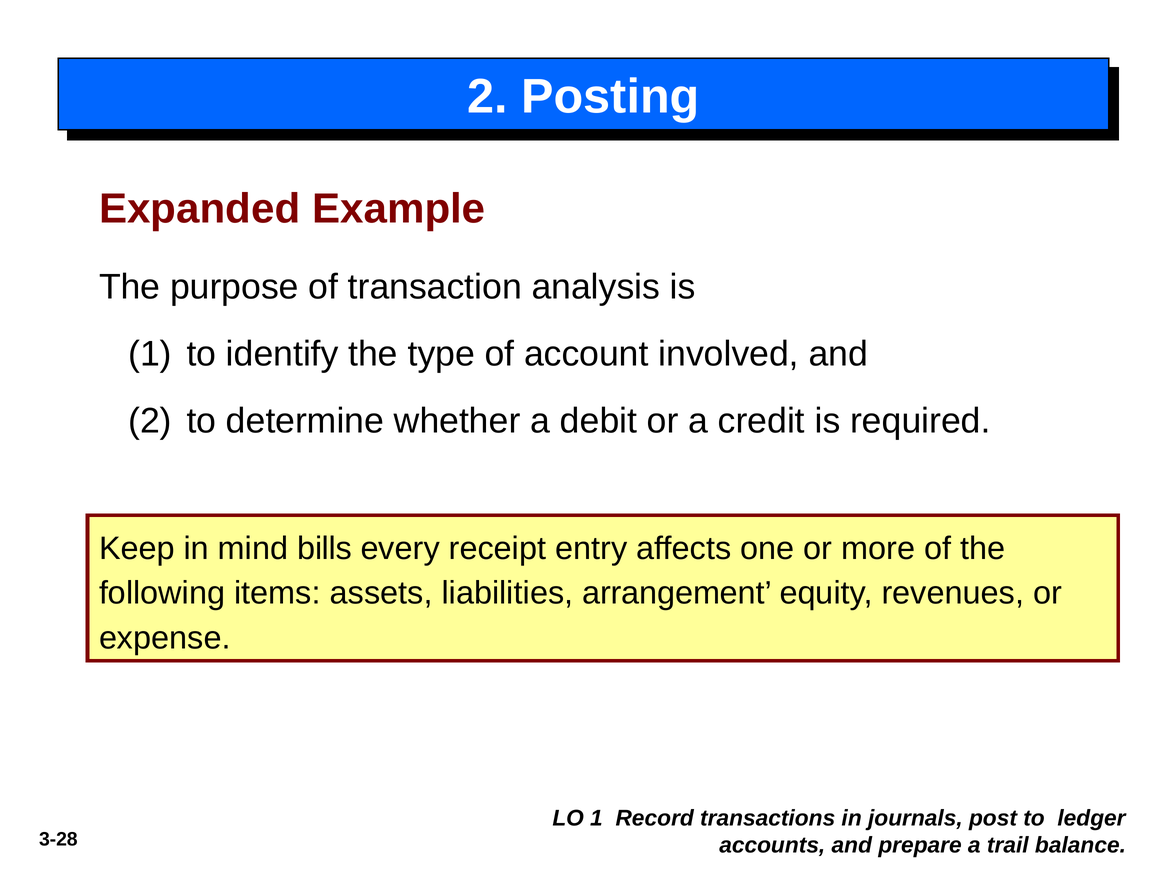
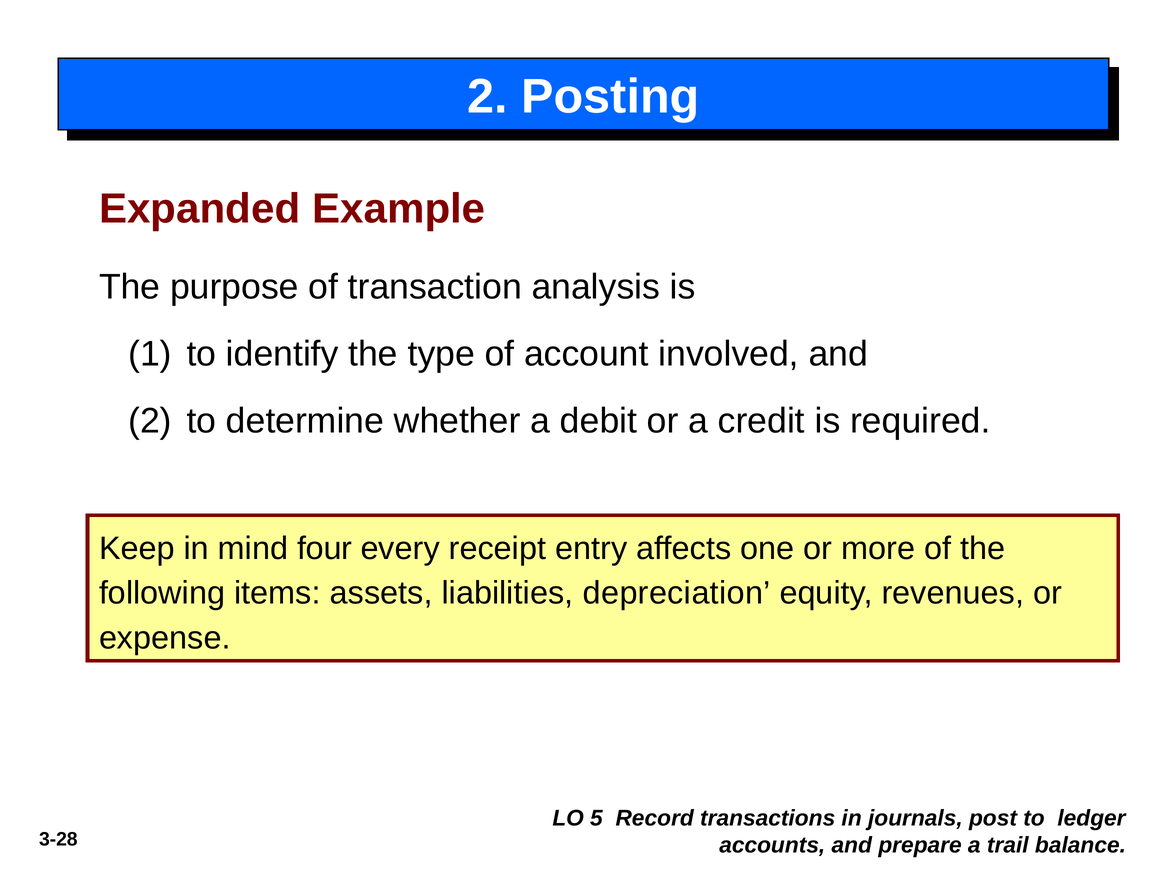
bills: bills -> four
arrangement: arrangement -> depreciation
LO 1: 1 -> 5
